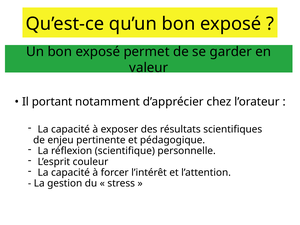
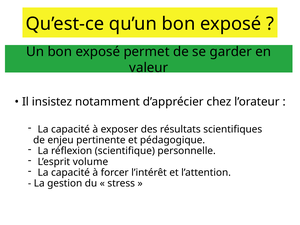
portant: portant -> insistez
couleur: couleur -> volume
